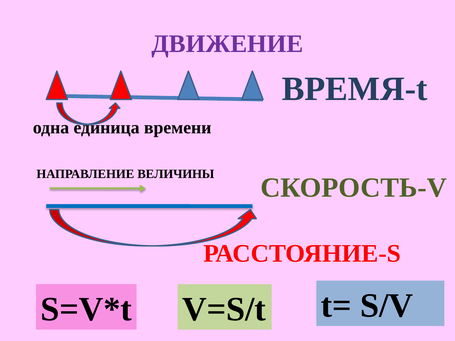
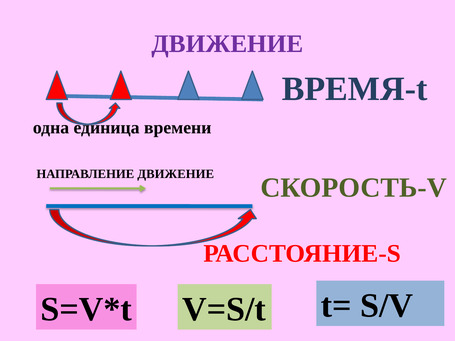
НАПРАВЛЕНИЕ ВЕЛИЧИНЫ: ВЕЛИЧИНЫ -> ДВИЖЕНИЕ
